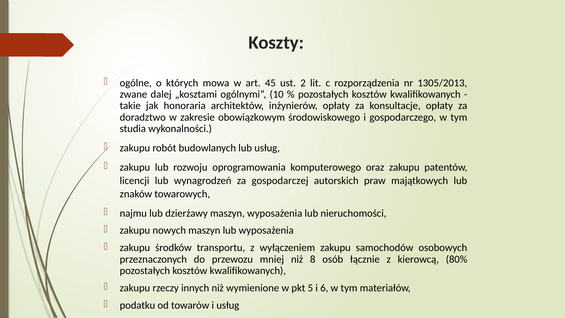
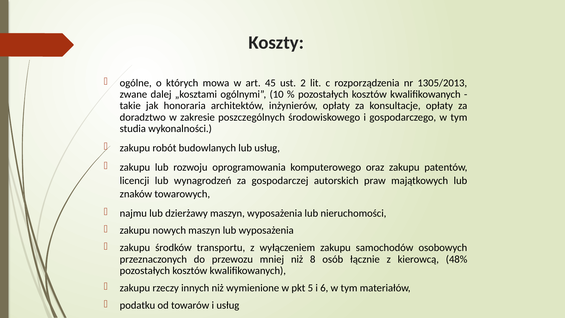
obowiązkowym: obowiązkowym -> poszczególnych
80%: 80% -> 48%
